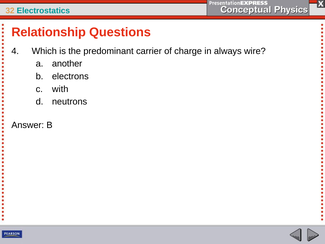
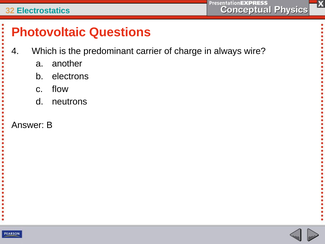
Relationship: Relationship -> Photovoltaic
with: with -> flow
